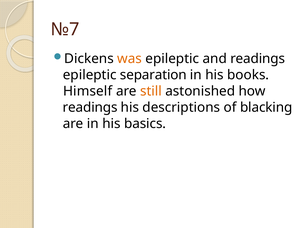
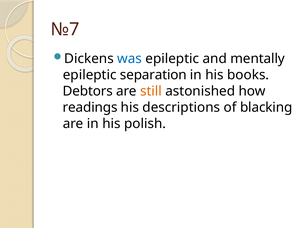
was colour: orange -> blue
and readings: readings -> mentally
Himself: Himself -> Debtors
basics: basics -> polish
